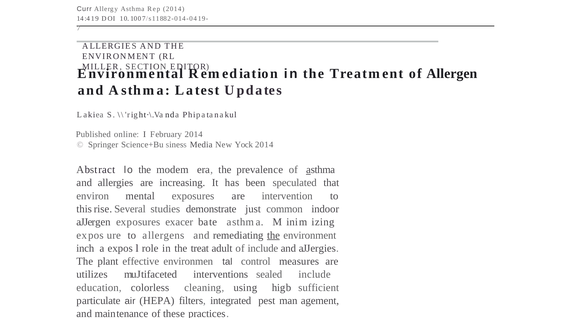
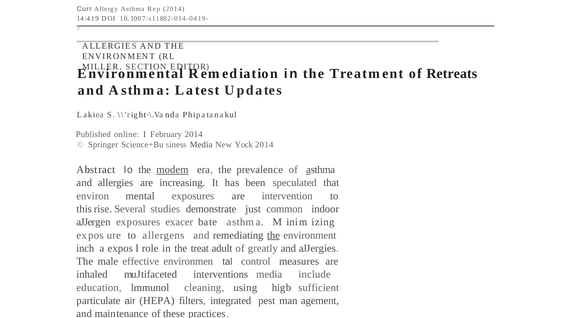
Allergen: Allergen -> Retreats
modem underline: none -> present
of include: include -> greatly
plant: plant -> male
utilizes: utilizes -> inhaled
interventions sealed: sealed -> media
colorless: colorless -> lmmunol
